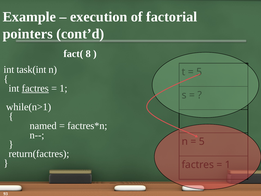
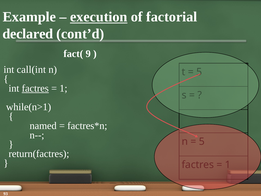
execution underline: none -> present
pointers: pointers -> declared
8: 8 -> 9
task(int: task(int -> call(int
